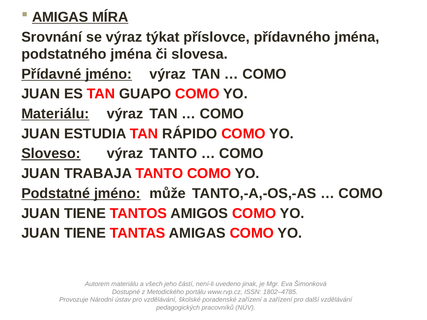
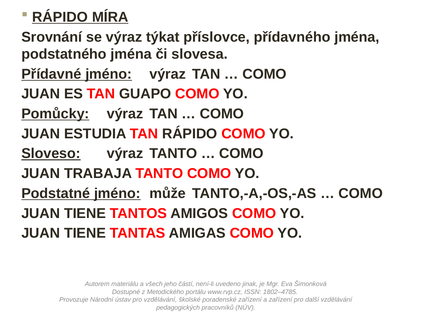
AMIGAS at (60, 17): AMIGAS -> RÁPIDO
Materiálu at (55, 114): Materiálu -> Pomůcky
